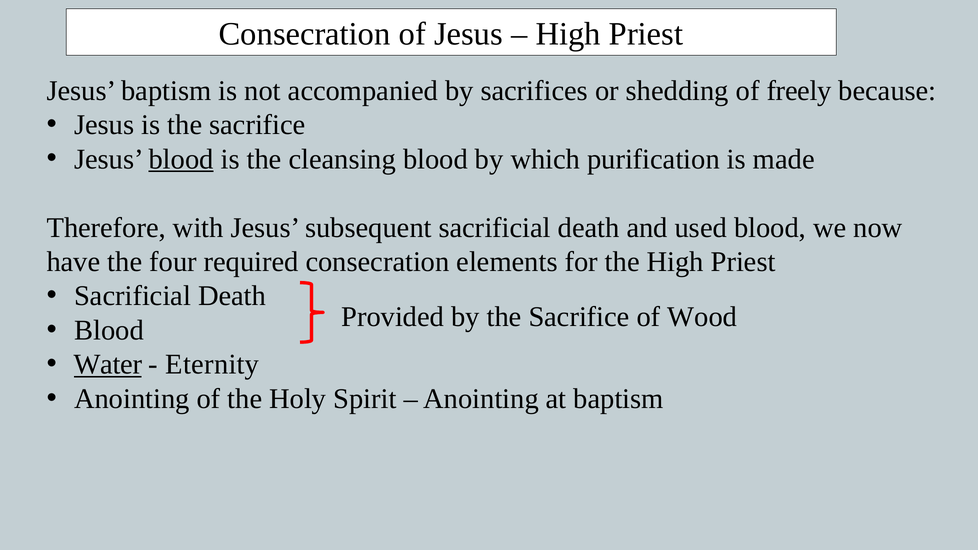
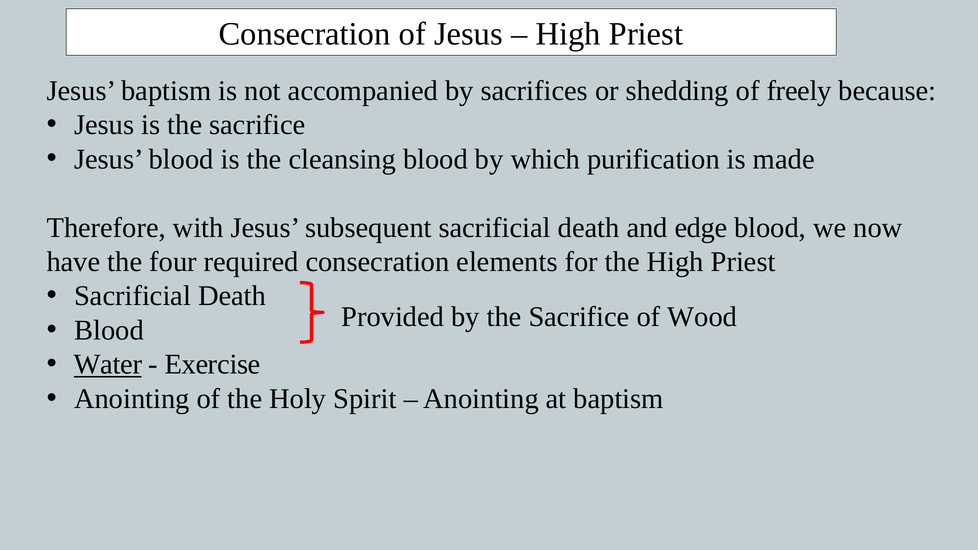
blood at (181, 159) underline: present -> none
used: used -> edge
Eternity: Eternity -> Exercise
